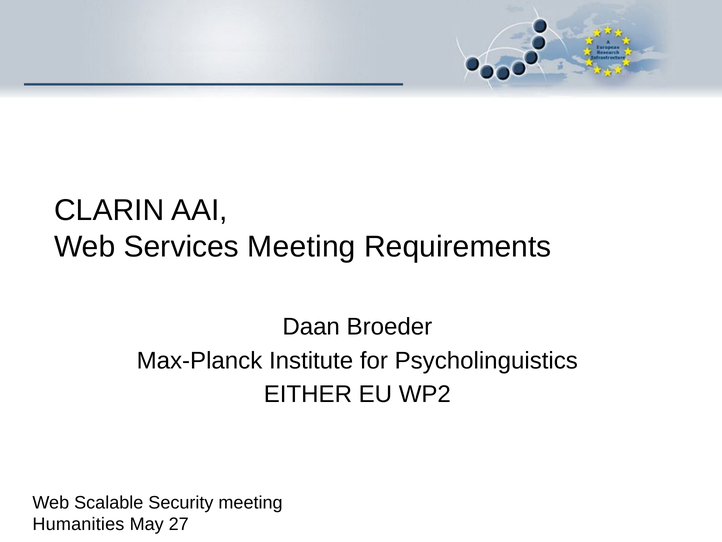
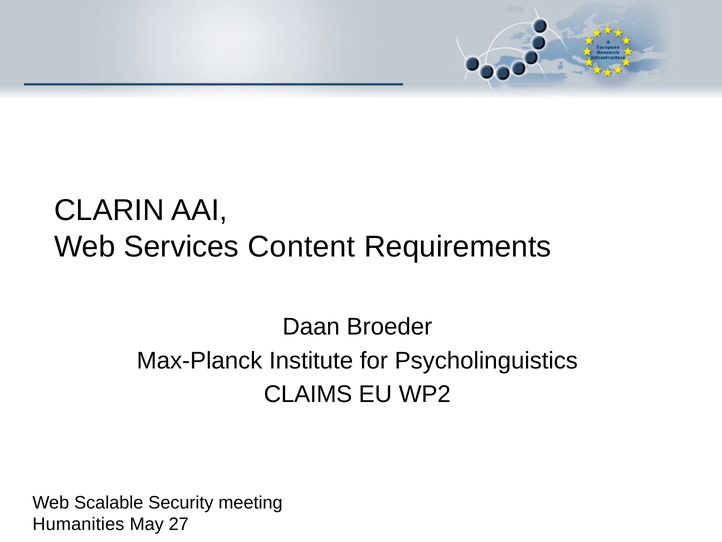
Services Meeting: Meeting -> Content
EITHER: EITHER -> CLAIMS
